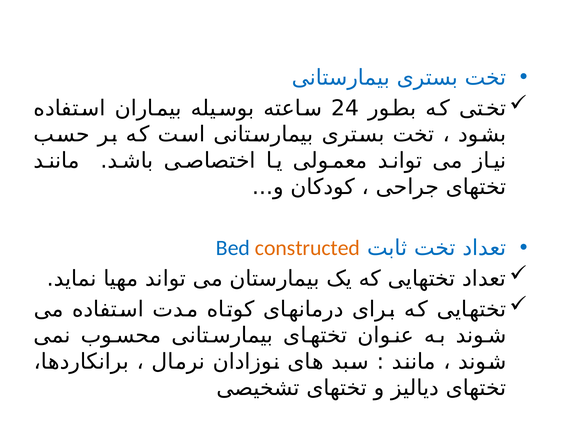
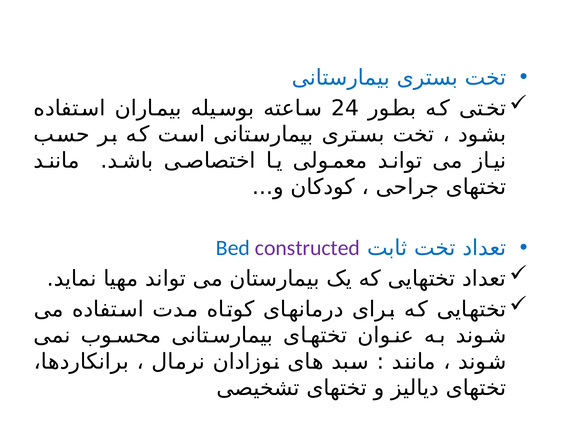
constructed colour: orange -> purple
